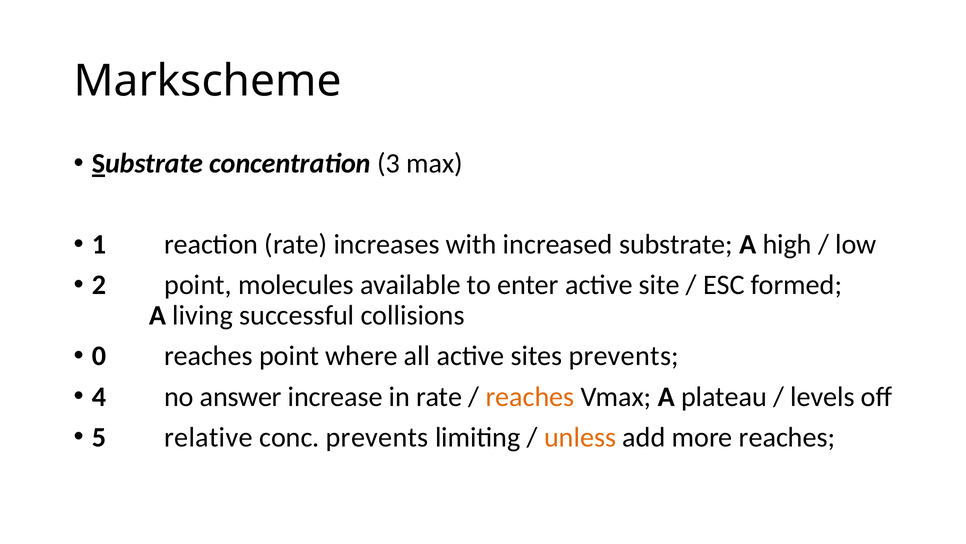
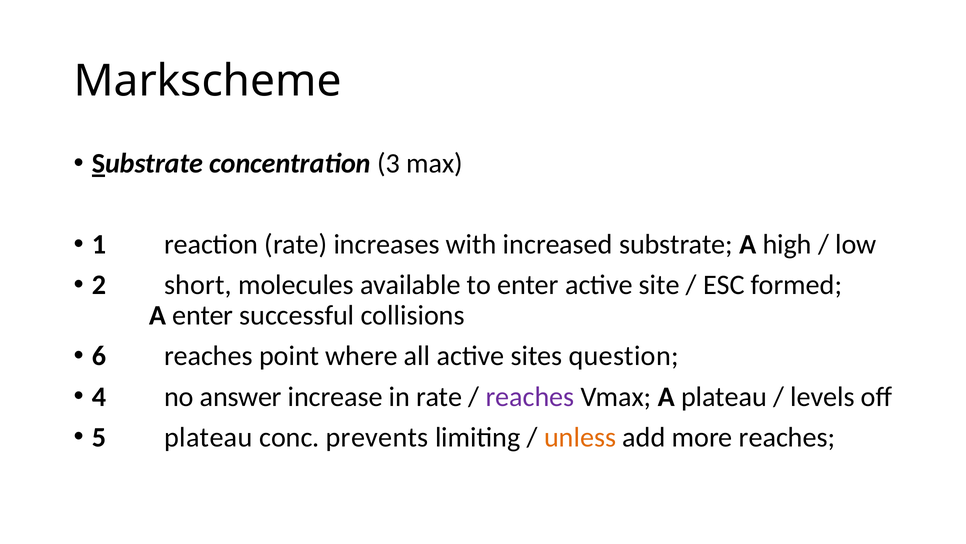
2 point: point -> short
A living: living -> enter
0: 0 -> 6
sites prevents: prevents -> question
reaches at (530, 396) colour: orange -> purple
5 relative: relative -> plateau
